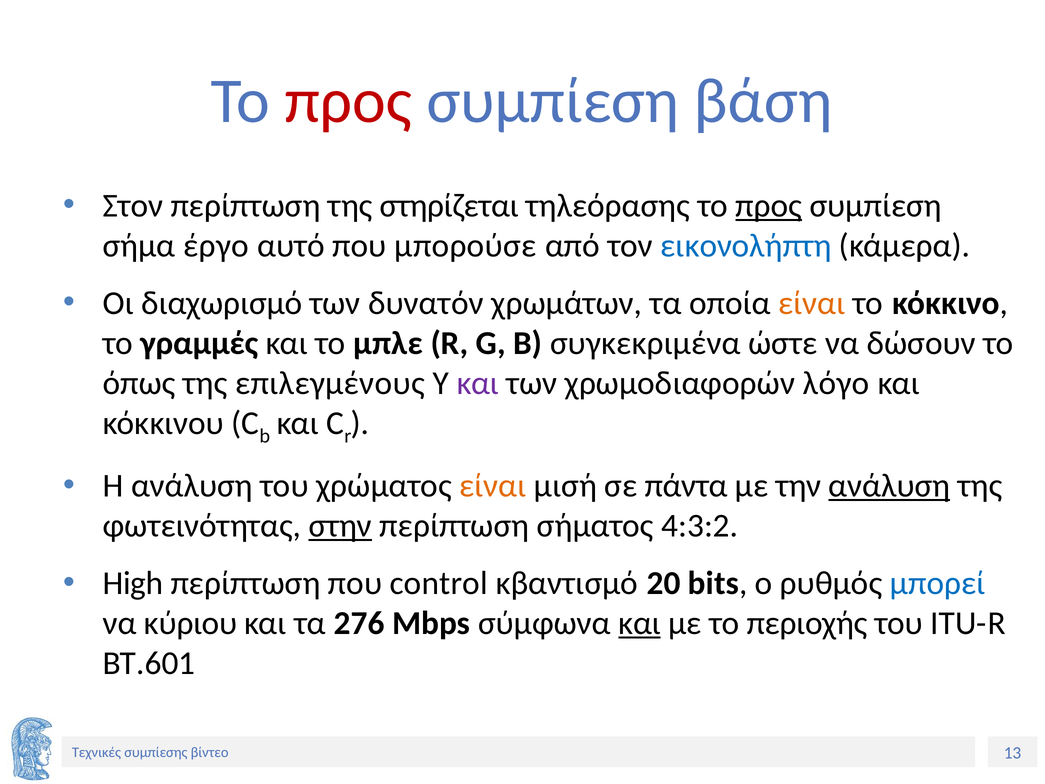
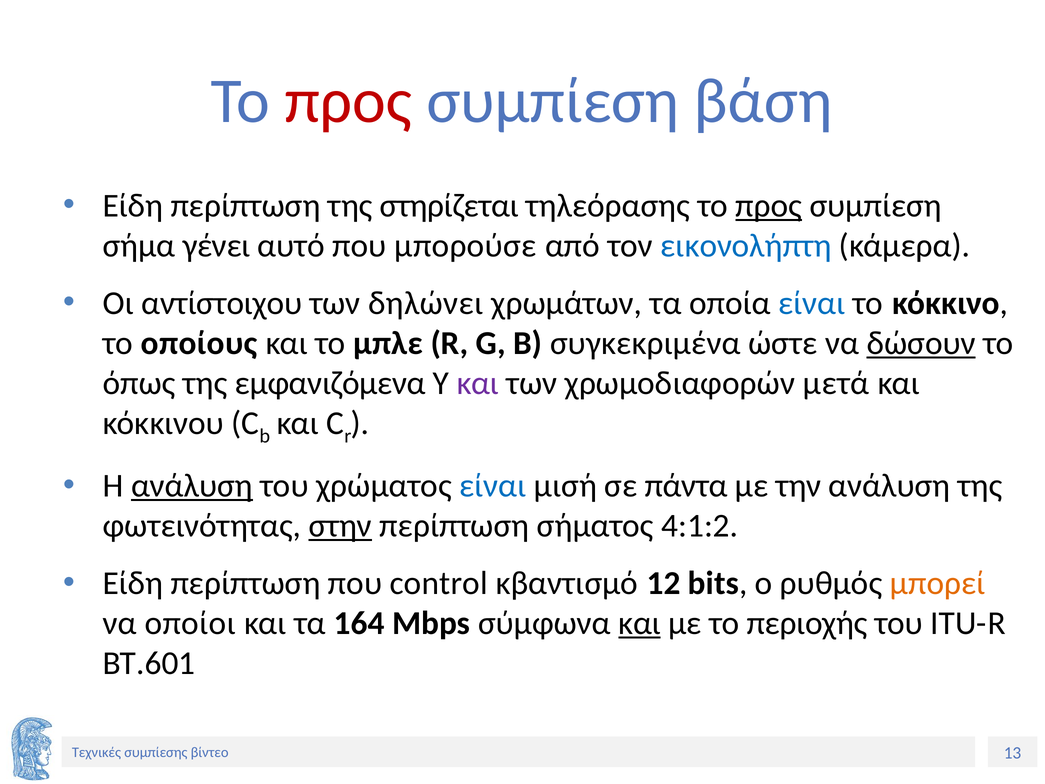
Στον at (133, 205): Στον -> Eίδη
έργο: έργο -> γένει
διαχωρισμό: διαχωρισμό -> αντίστοιχου
δυνατόν: δυνατόν -> δηλώνει
είναι at (812, 303) colour: orange -> blue
γραμμές: γραμμές -> οποίους
δώσουν underline: none -> present
επιλεγμένους: επιλεγμένους -> εμφανιζόμενα
λόγο: λόγο -> μετά
ανάλυση at (192, 486) underline: none -> present
είναι at (493, 486) colour: orange -> blue
ανάλυση at (889, 486) underline: present -> none
4:3:2: 4:3:2 -> 4:1:2
High at (133, 583): High -> Eίδη
20: 20 -> 12
μπορεί colour: blue -> orange
κύριου: κύριου -> οποίοι
276: 276 -> 164
